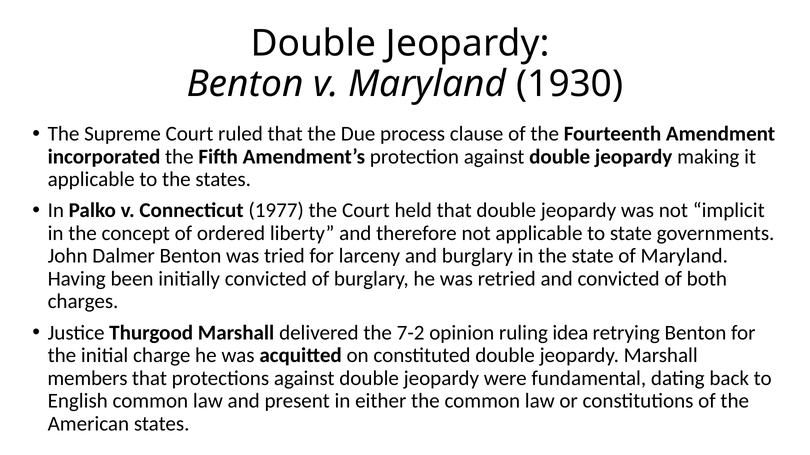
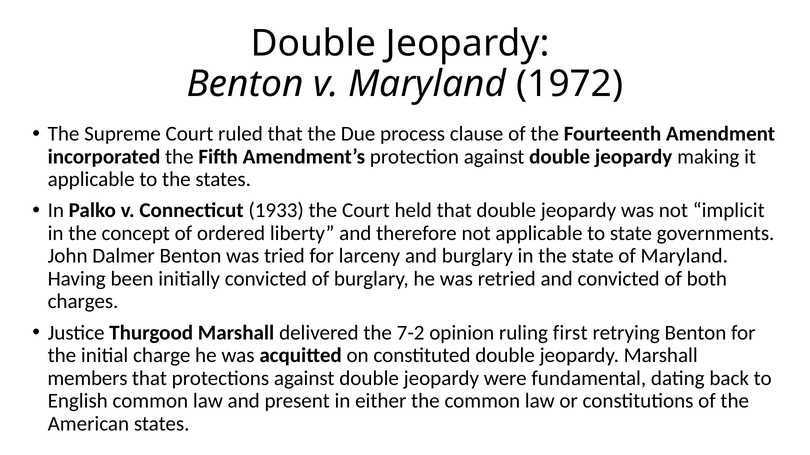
1930: 1930 -> 1972
1977: 1977 -> 1933
idea: idea -> first
